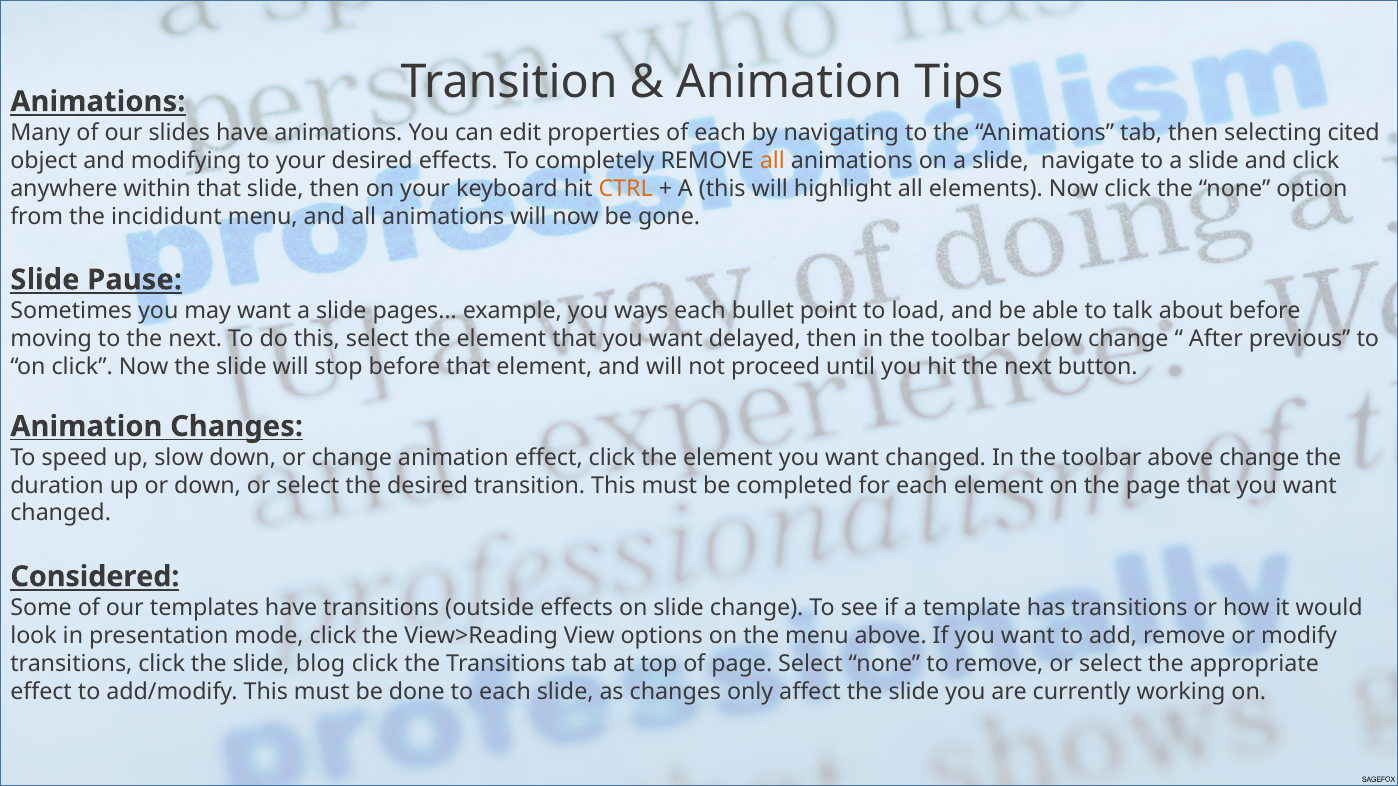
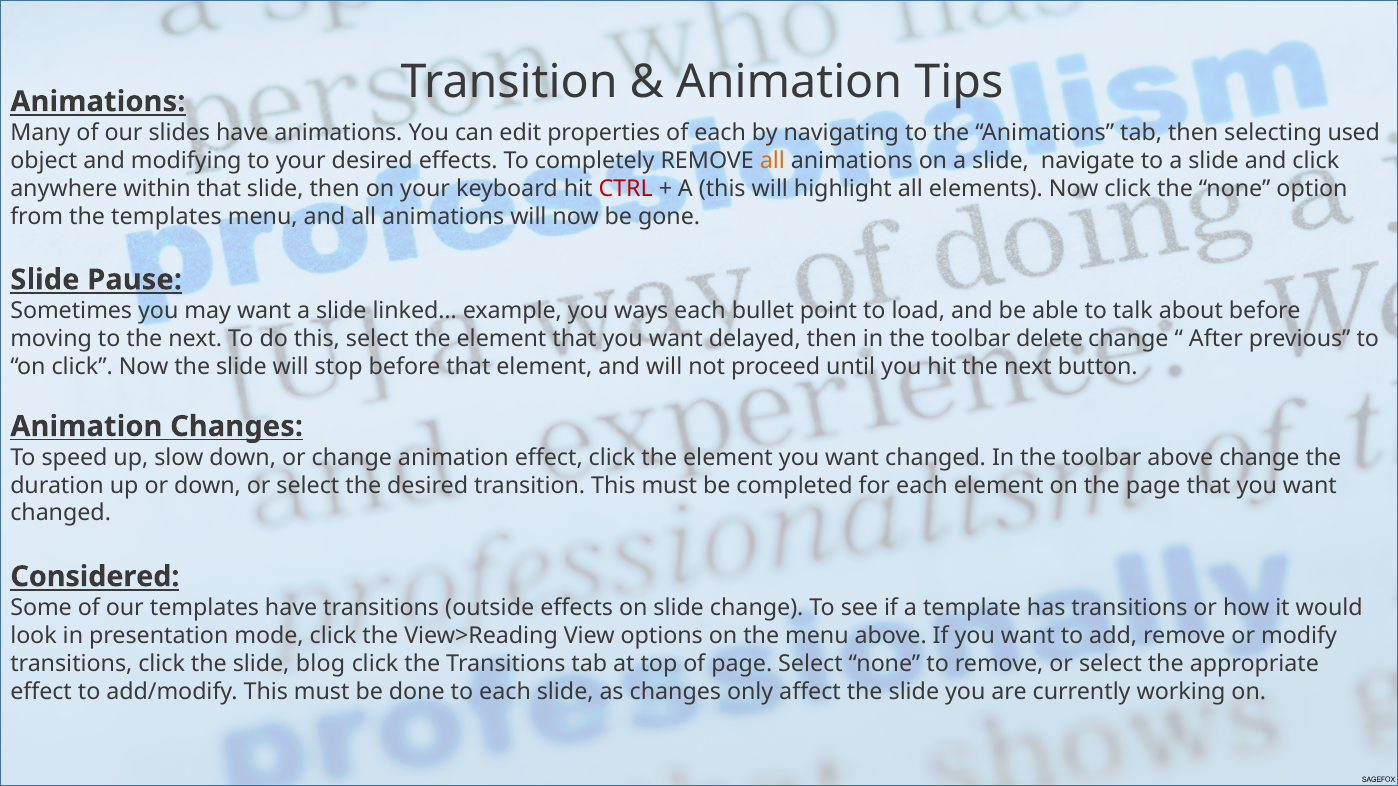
cited: cited -> used
CTRL colour: orange -> red
the incididunt: incididunt -> templates
pages…: pages… -> linked…
below: below -> delete
